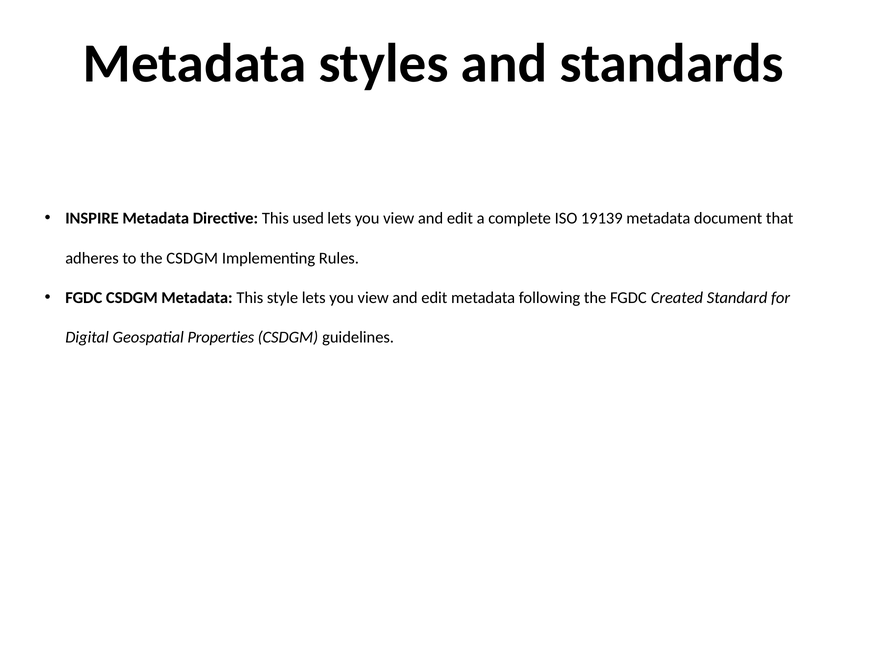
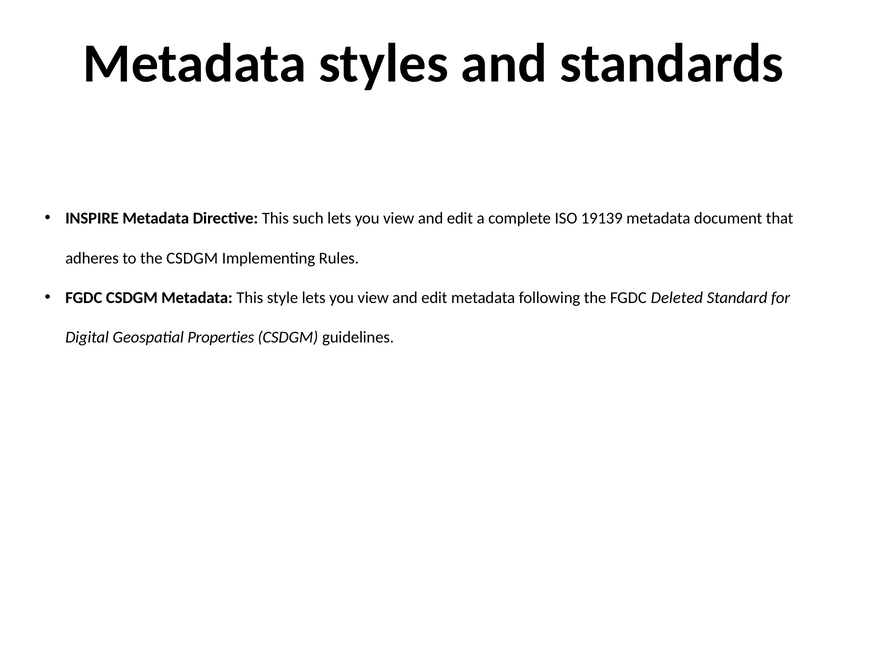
used: used -> such
Created: Created -> Deleted
